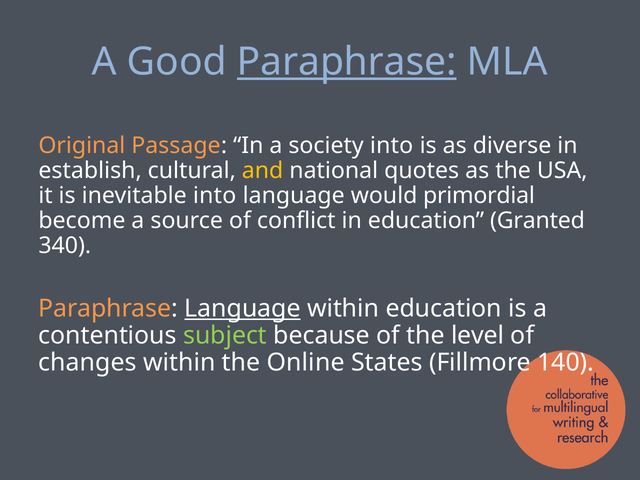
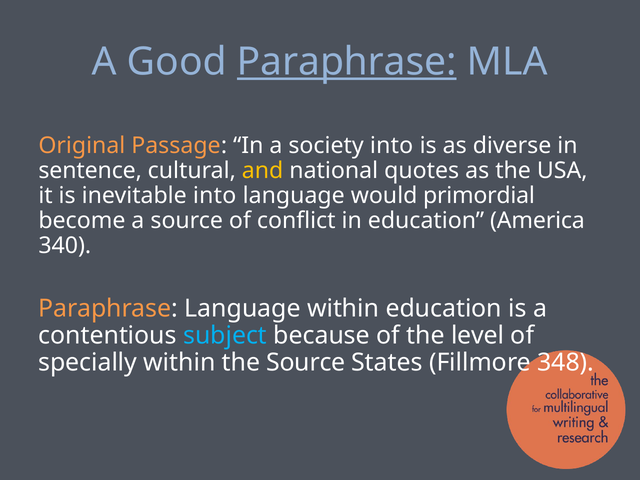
establish: establish -> sentence
Granted: Granted -> America
Language at (243, 309) underline: present -> none
subject colour: light green -> light blue
changes: changes -> specially
the Online: Online -> Source
140: 140 -> 348
